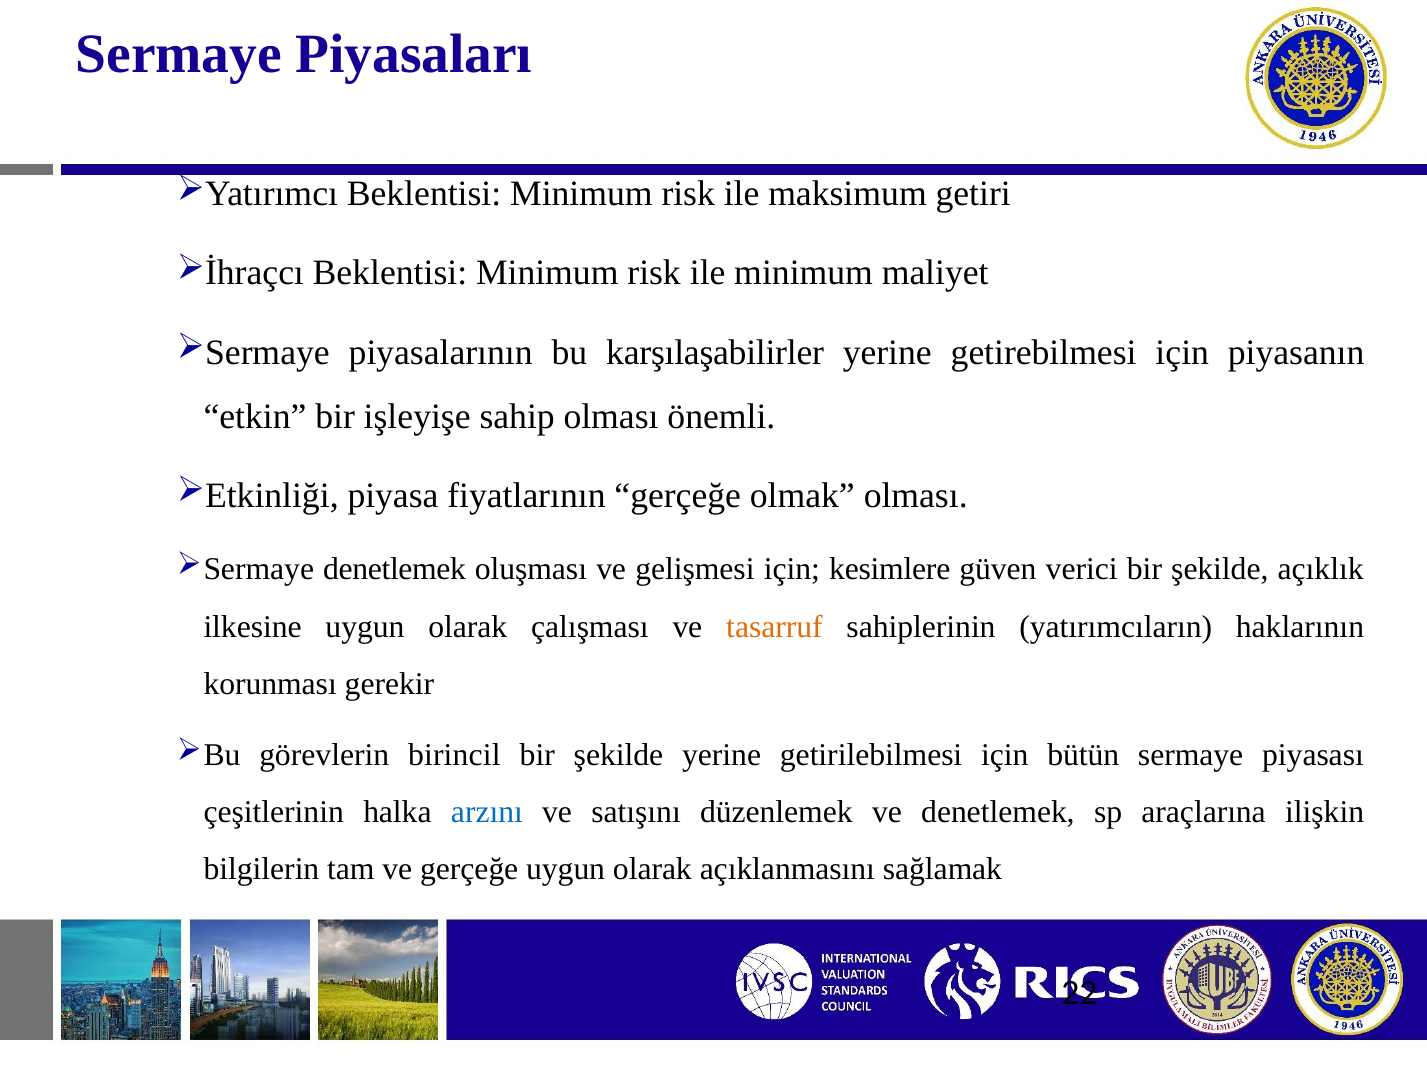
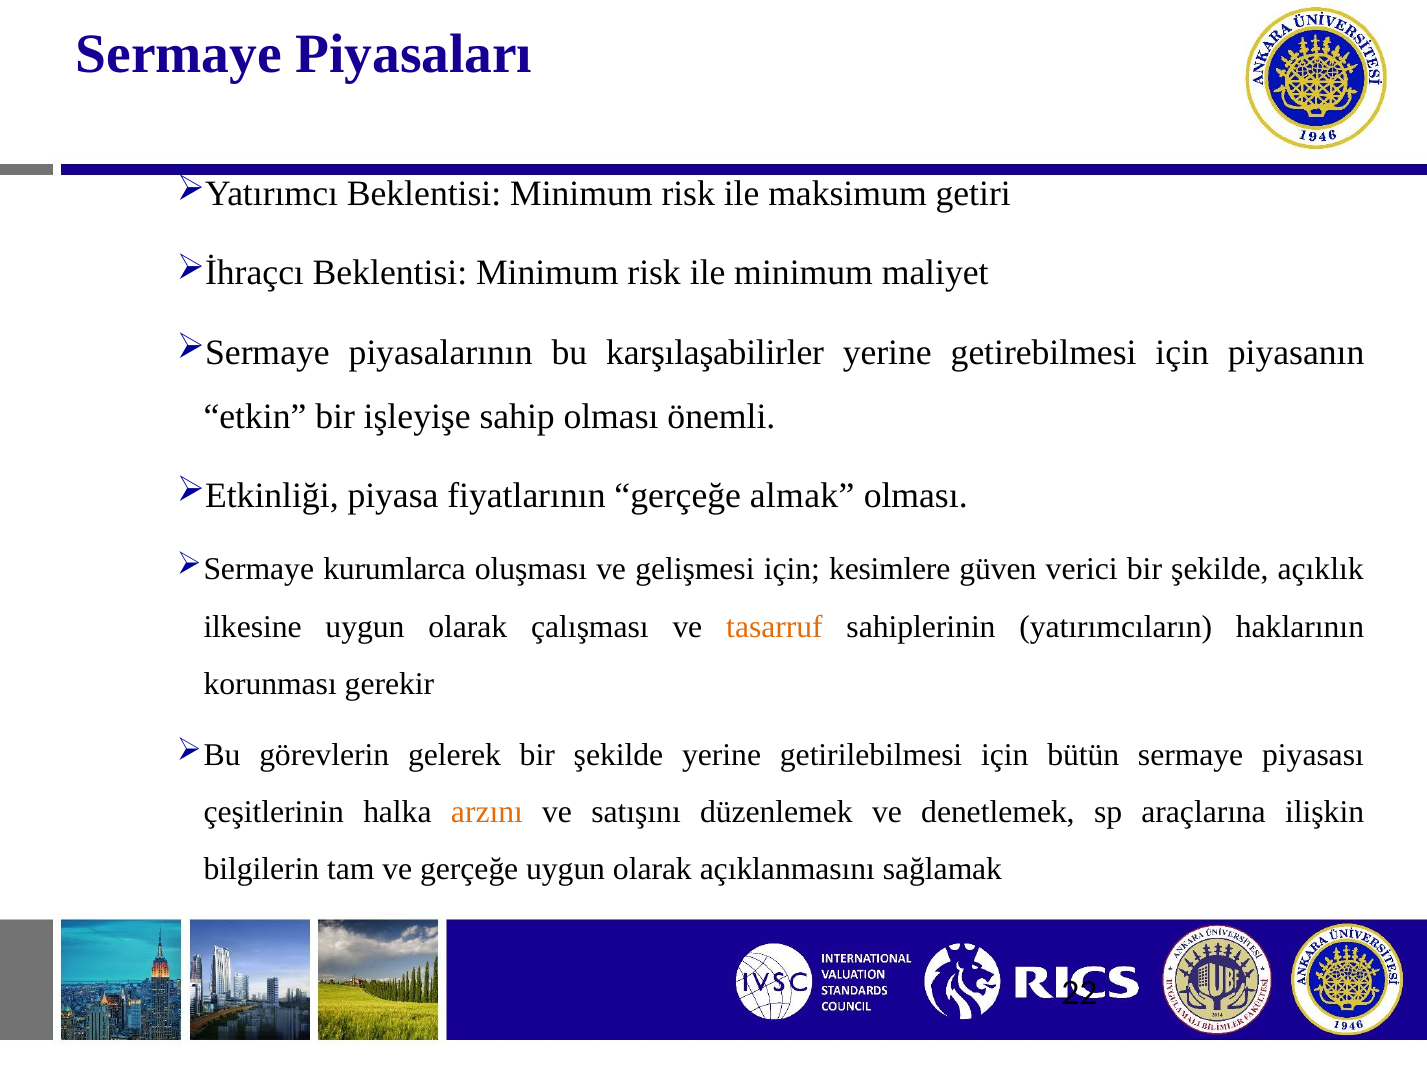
olmak: olmak -> almak
denetlemek at (395, 570): denetlemek -> kurumlarca
birincil: birincil -> gelerek
arzını colour: blue -> orange
